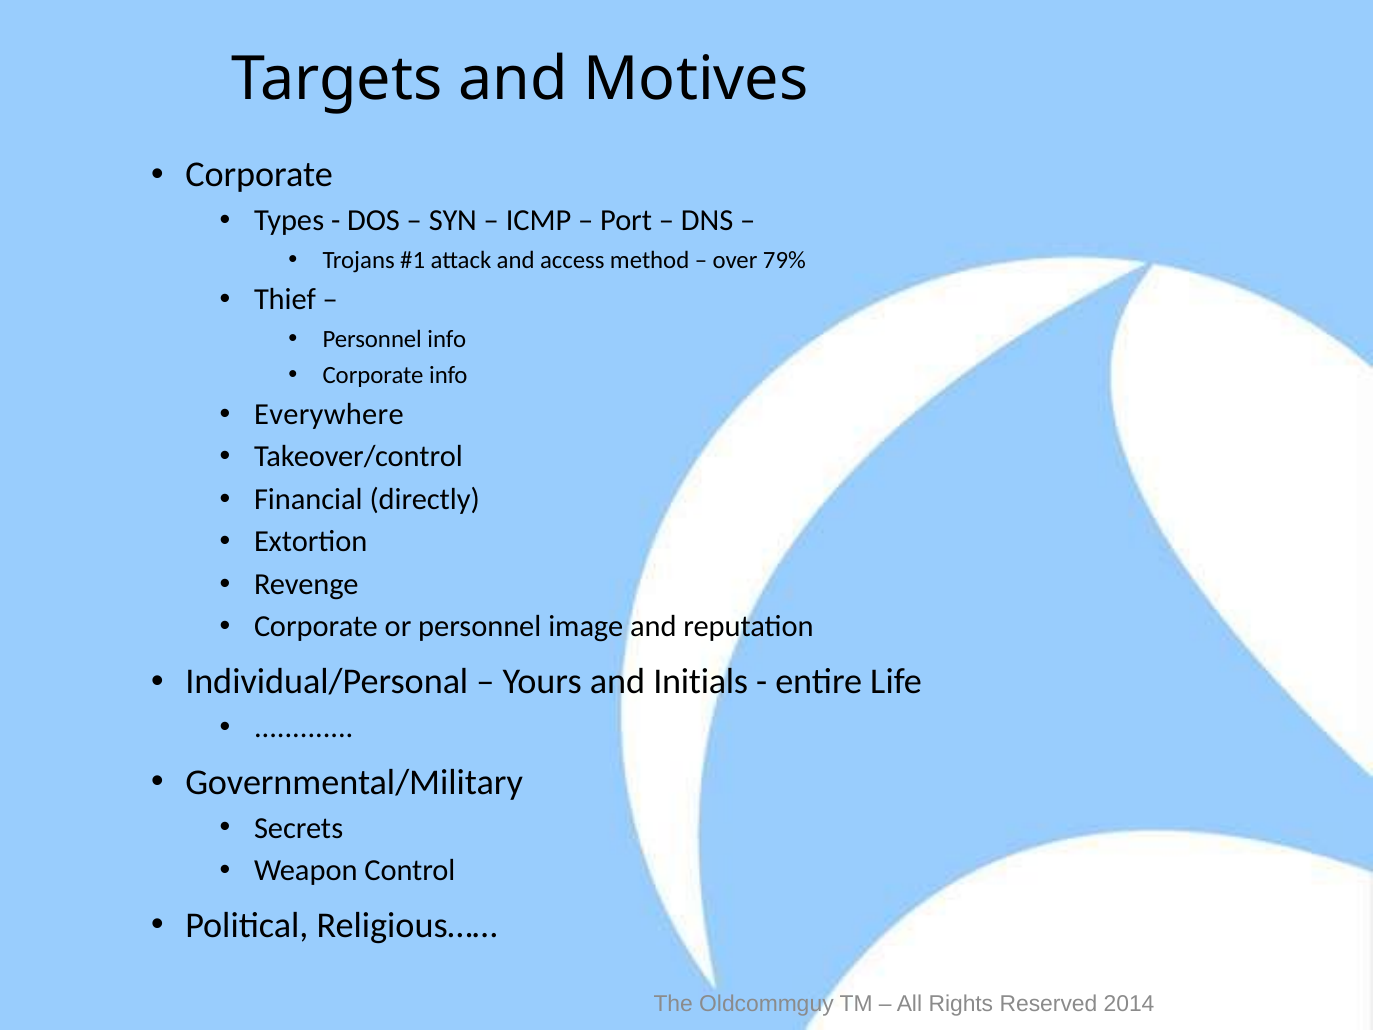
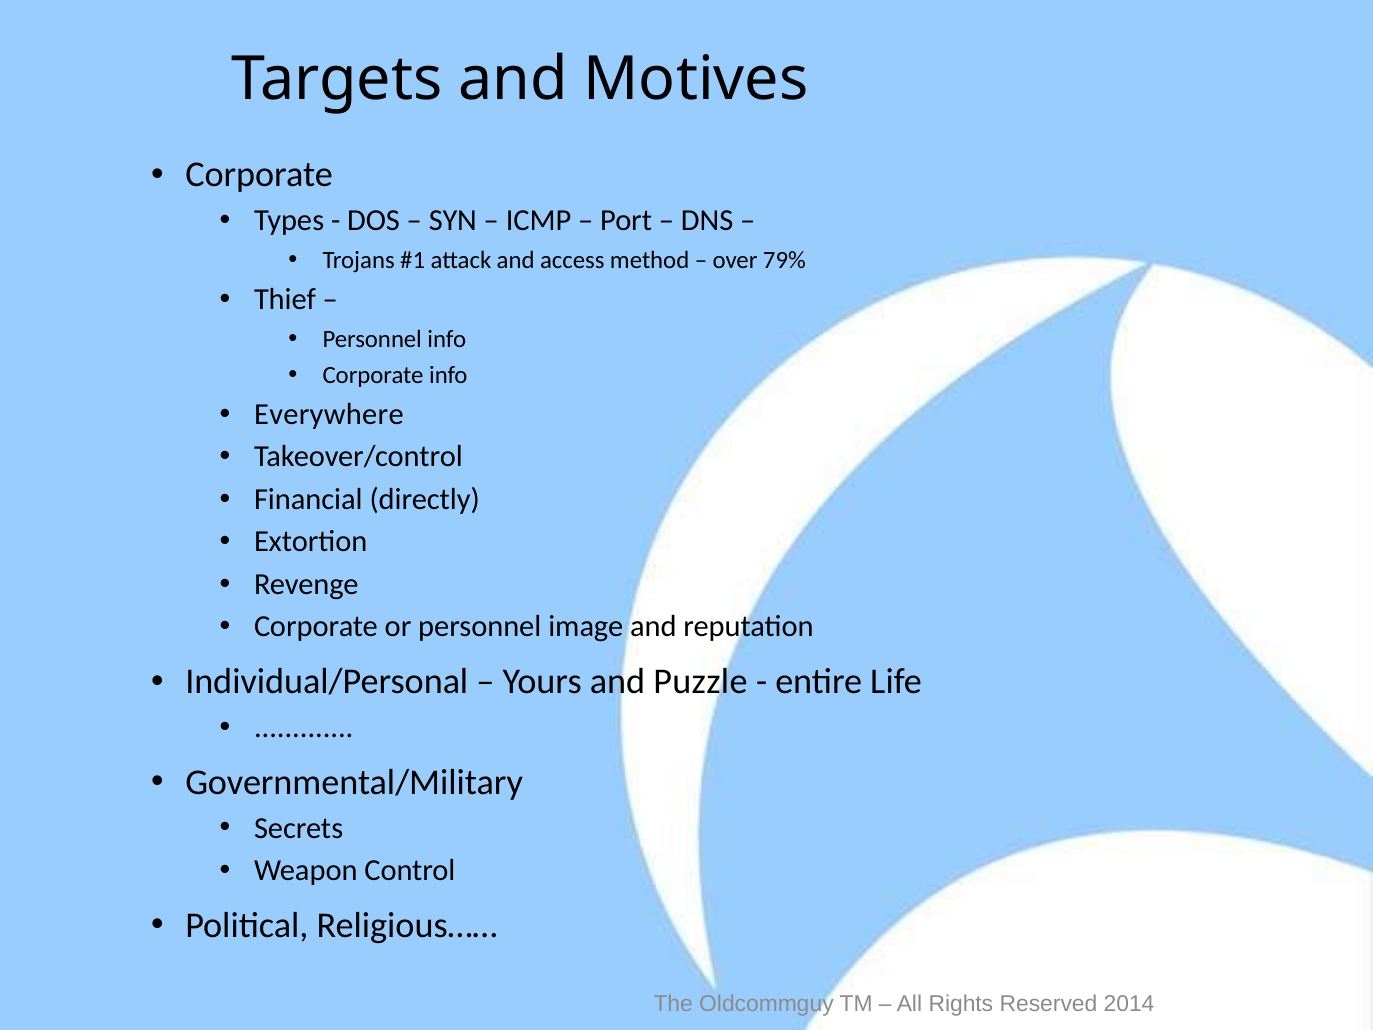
Initials: Initials -> Puzzle
